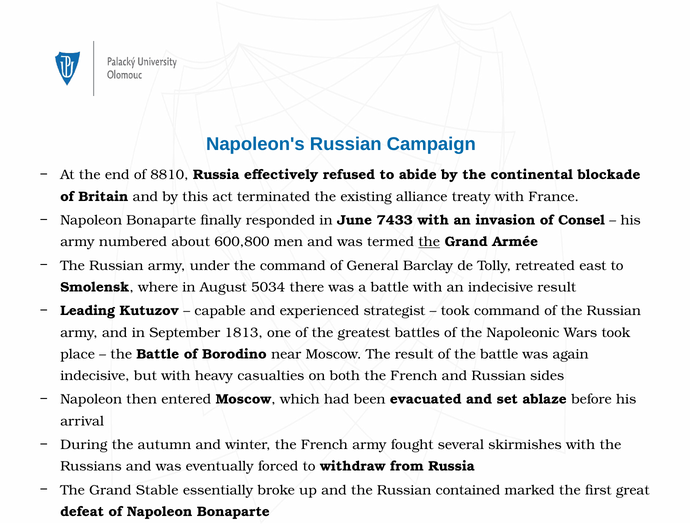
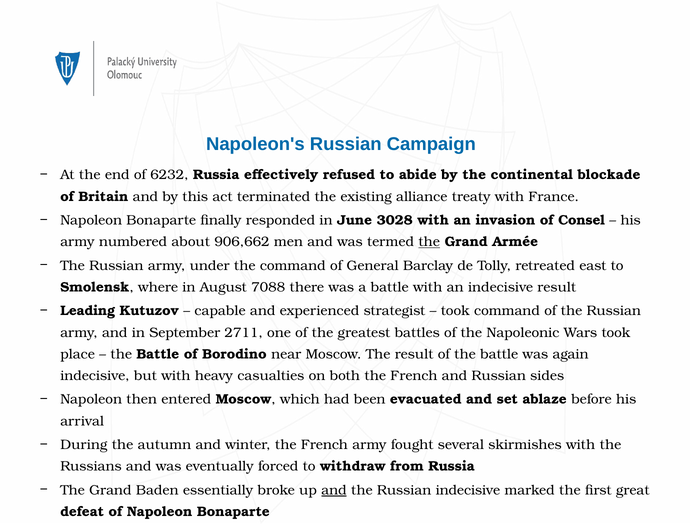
8810: 8810 -> 6232
7433: 7433 -> 3028
600,800: 600,800 -> 906,662
5034: 5034 -> 7088
1813: 1813 -> 2711
Stable: Stable -> Baden
and at (334, 491) underline: none -> present
Russian contained: contained -> indecisive
